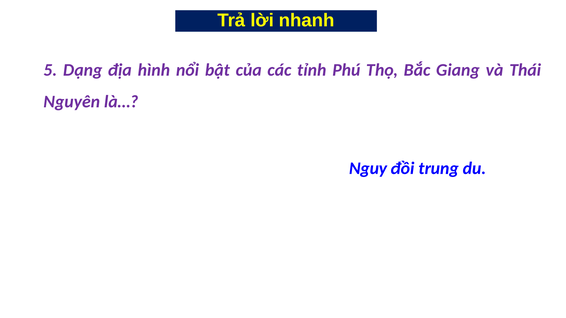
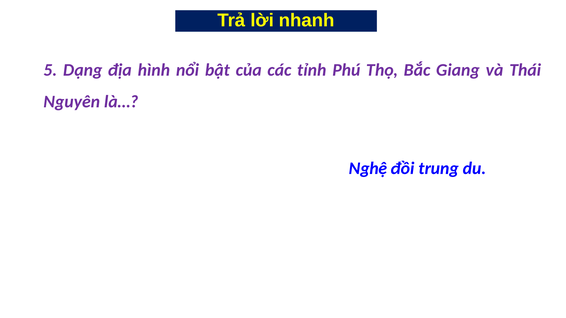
Nguy: Nguy -> Nghệ
